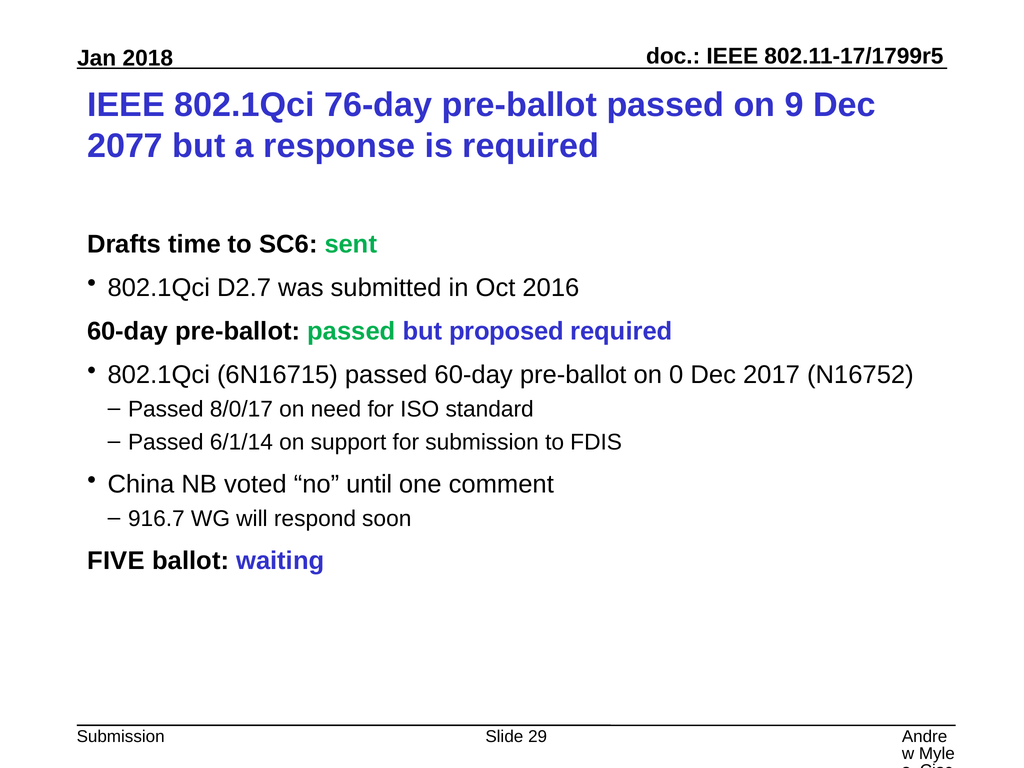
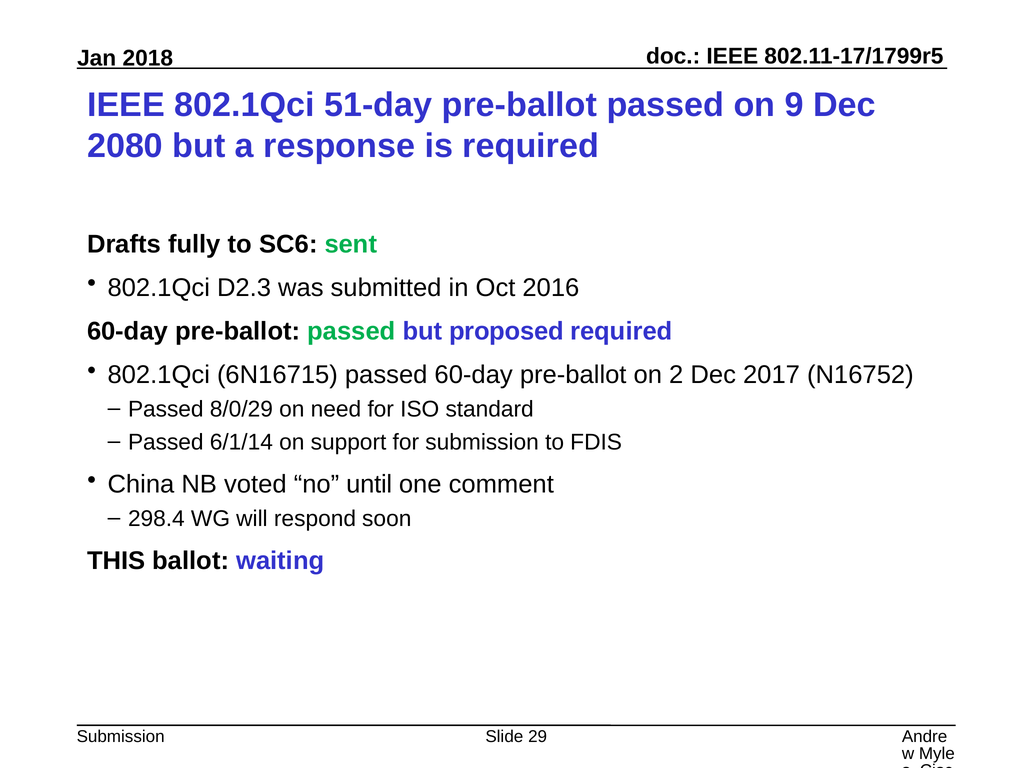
76-day: 76-day -> 51-day
2077: 2077 -> 2080
time: time -> fully
D2.7: D2.7 -> D2.3
0: 0 -> 2
8/0/17: 8/0/17 -> 8/0/29
916.7: 916.7 -> 298.4
FIVE: FIVE -> THIS
